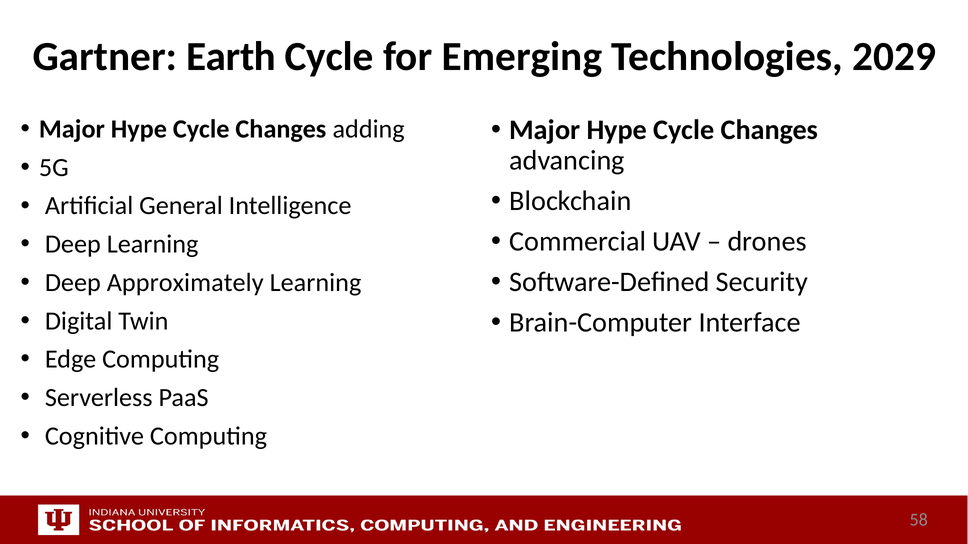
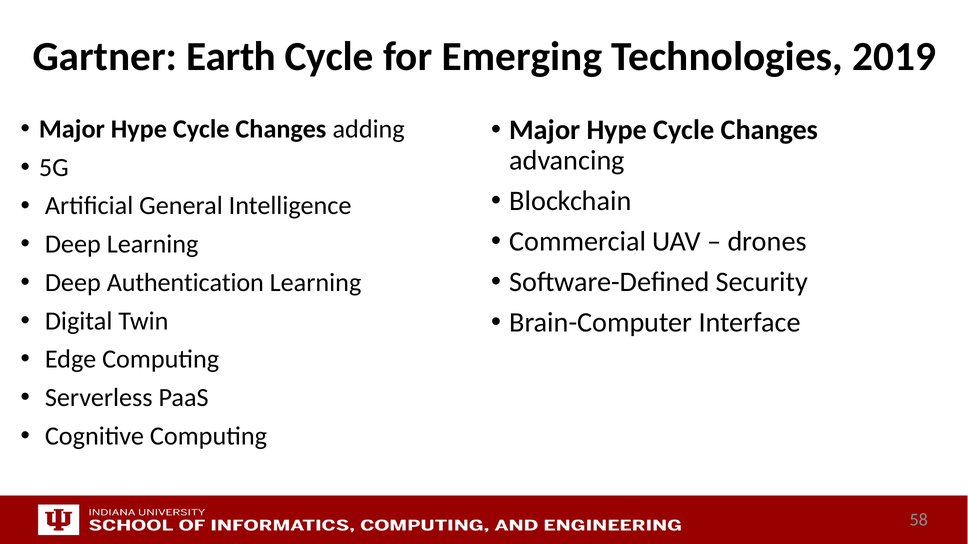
2029: 2029 -> 2019
Approximately: Approximately -> Authentication
